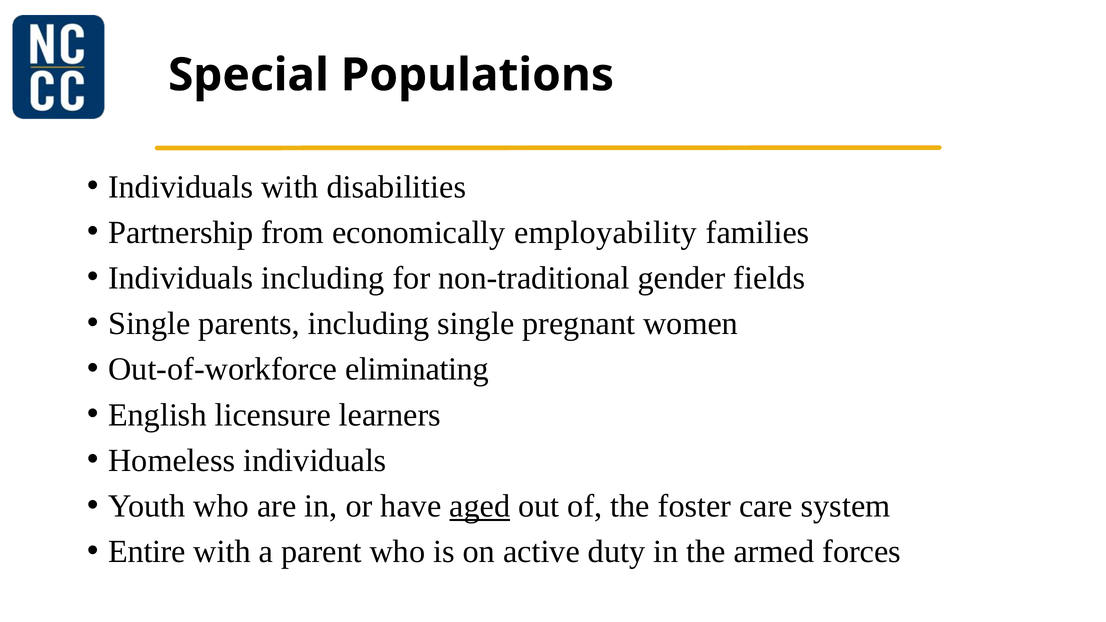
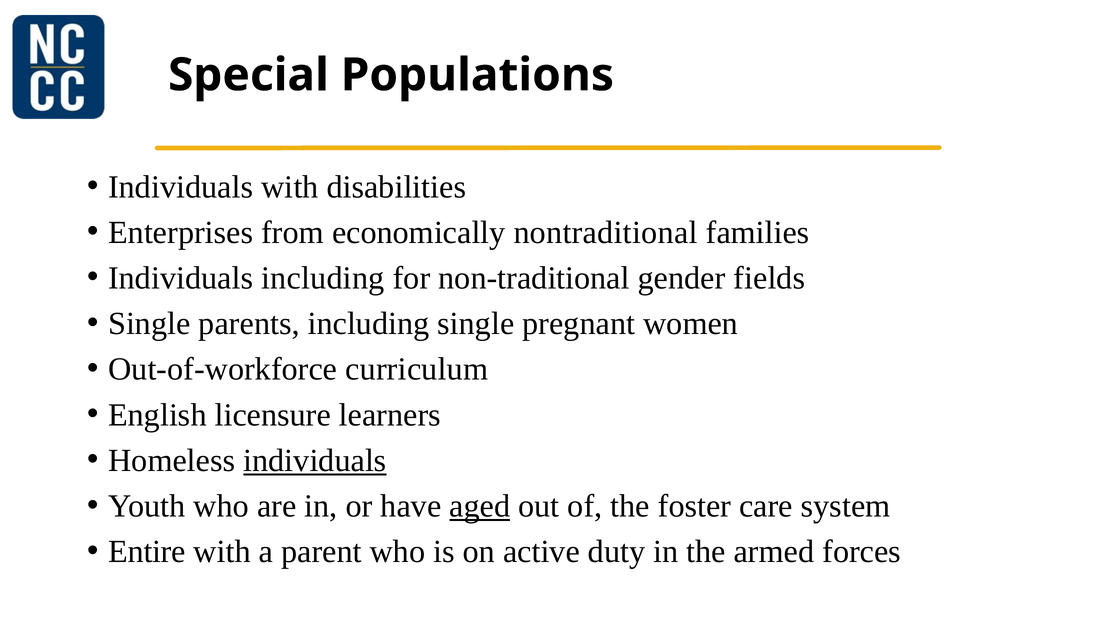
Partnership: Partnership -> Enterprises
employability: employability -> nontraditional
eliminating: eliminating -> curriculum
individuals at (315, 461) underline: none -> present
